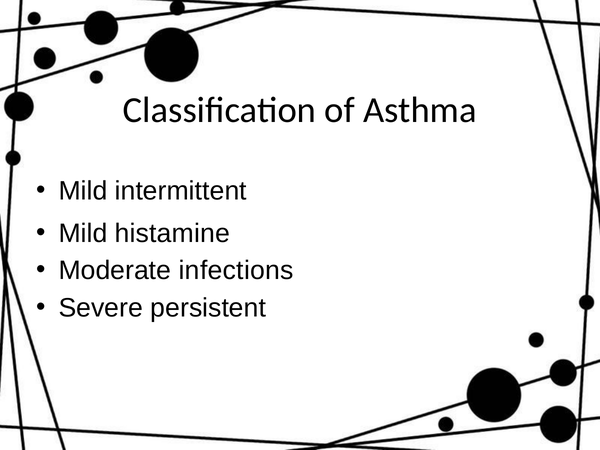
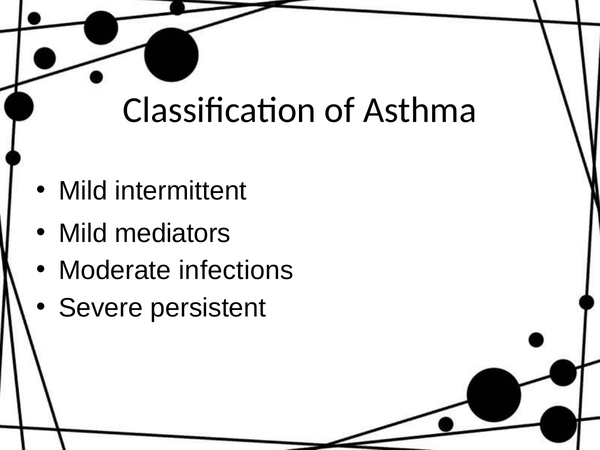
histamine: histamine -> mediators
